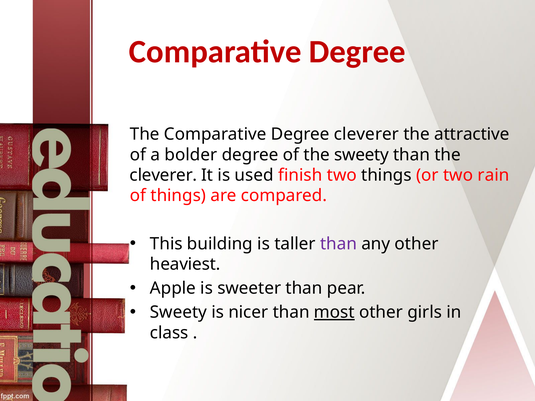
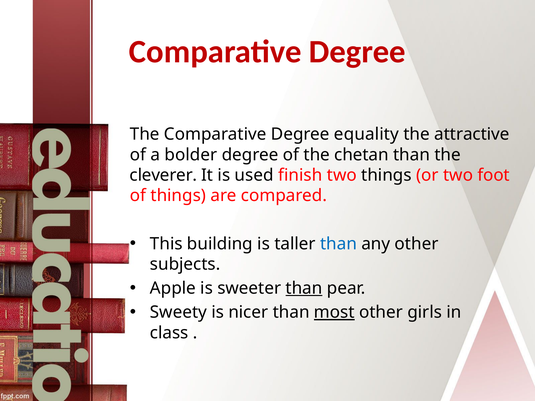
Degree cleverer: cleverer -> equality
the sweety: sweety -> chetan
rain: rain -> foot
than at (338, 244) colour: purple -> blue
heaviest: heaviest -> subjects
than at (304, 288) underline: none -> present
